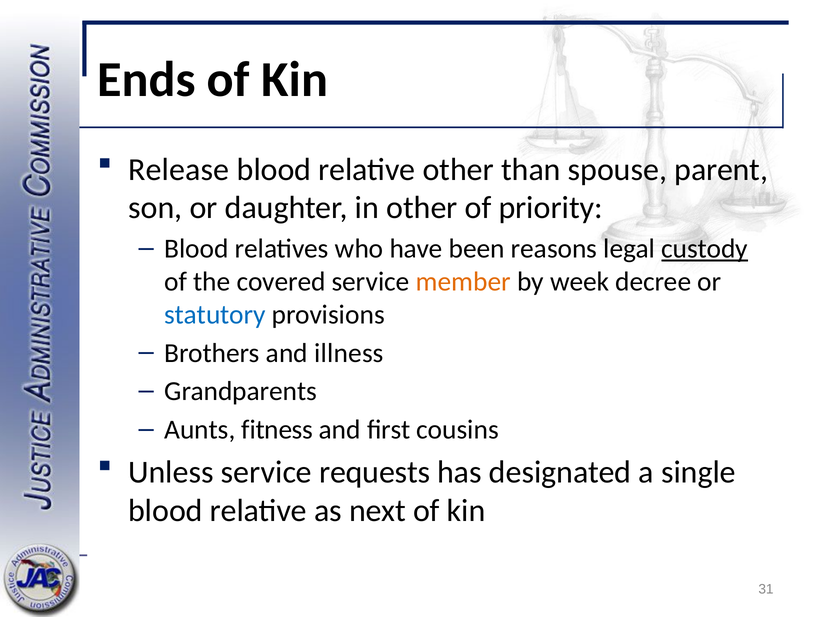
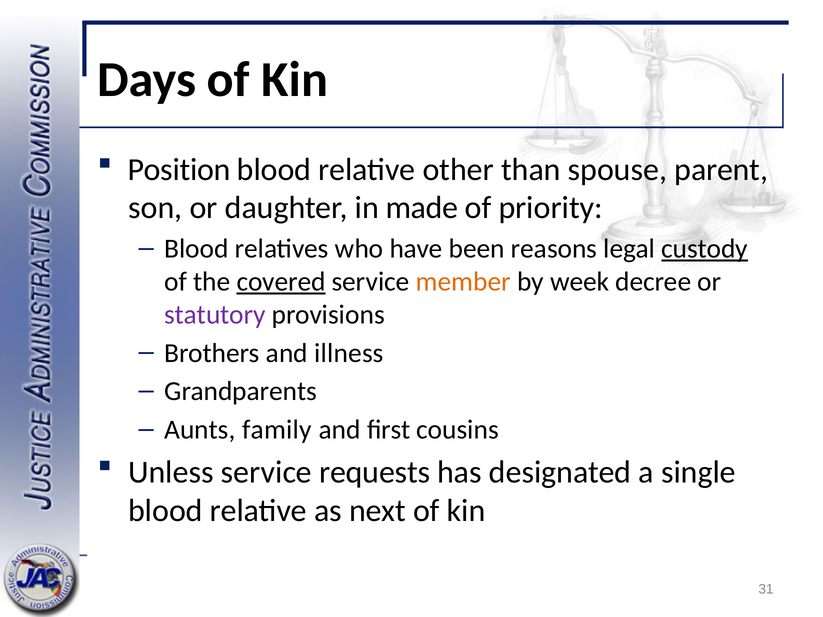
Ends: Ends -> Days
Release: Release -> Position
in other: other -> made
covered underline: none -> present
statutory colour: blue -> purple
fitness: fitness -> family
